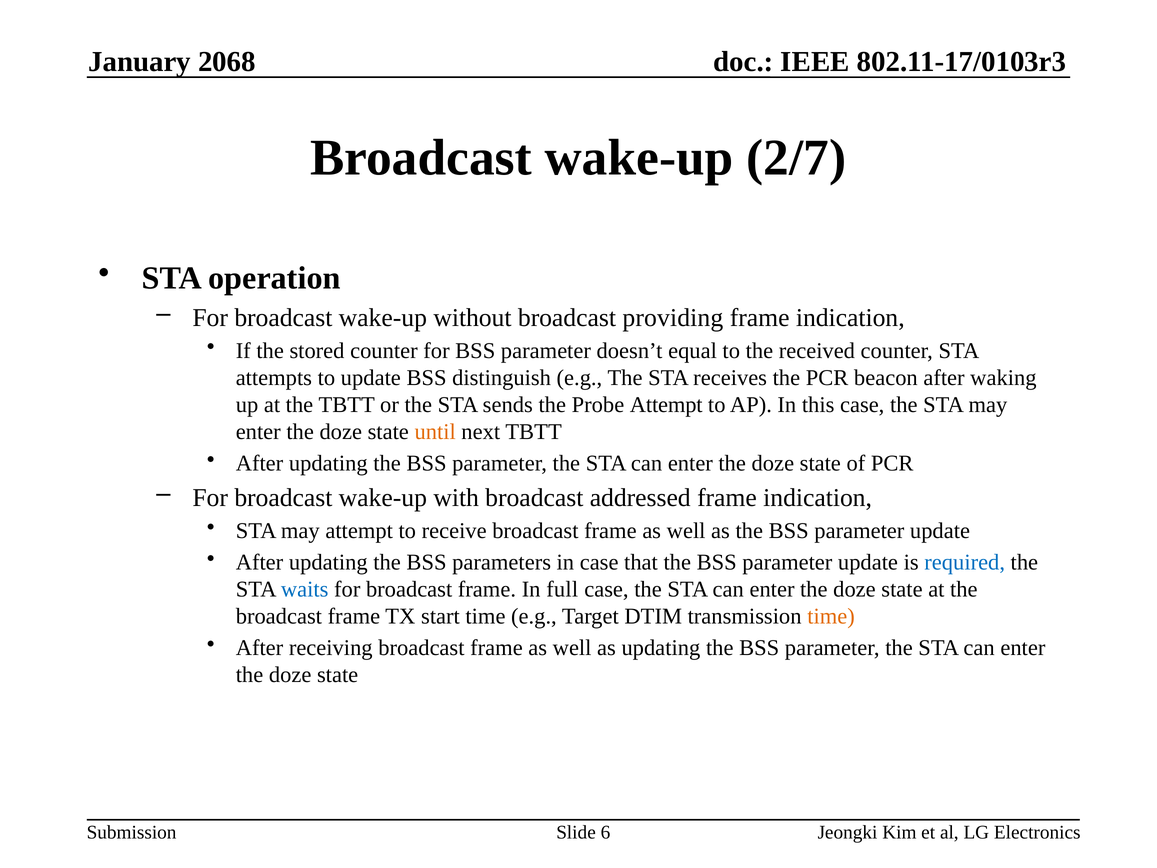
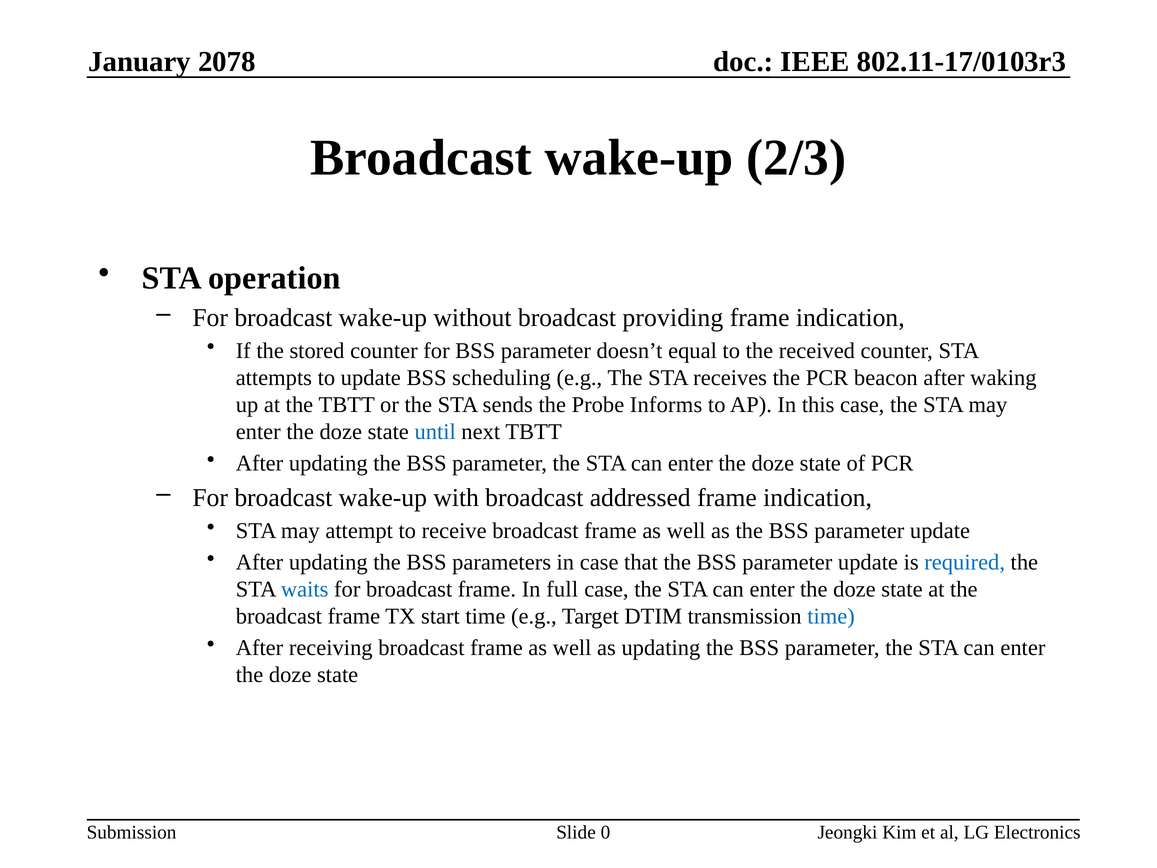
2068: 2068 -> 2078
2/7: 2/7 -> 2/3
distinguish: distinguish -> scheduling
Probe Attempt: Attempt -> Informs
until colour: orange -> blue
time at (831, 616) colour: orange -> blue
6: 6 -> 0
